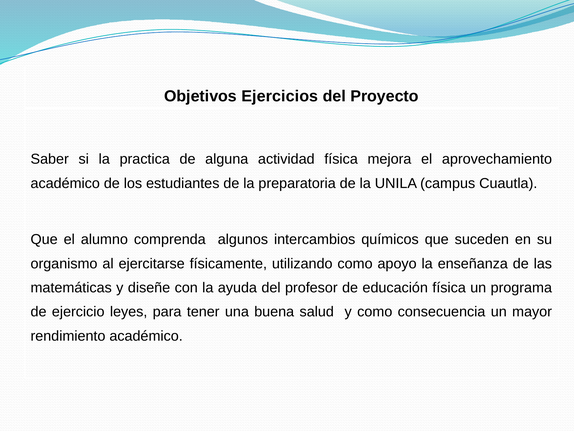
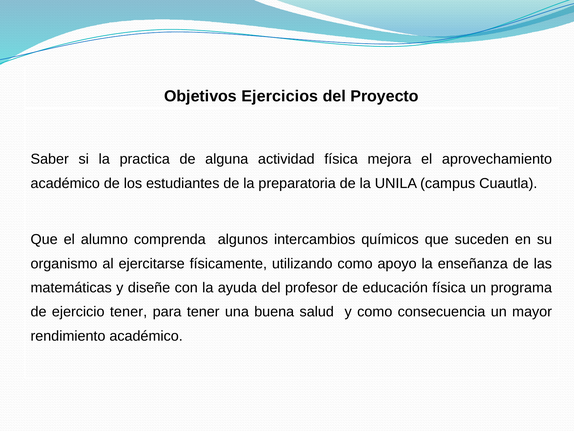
ejercicio leyes: leyes -> tener
